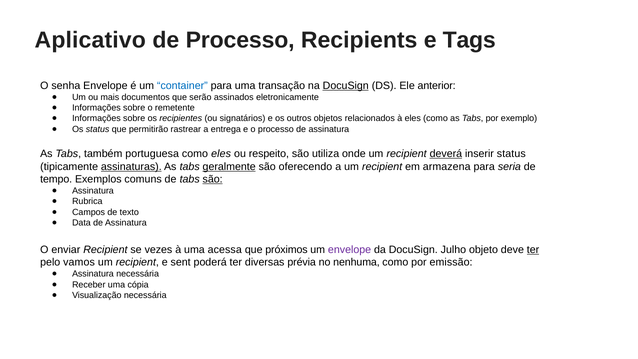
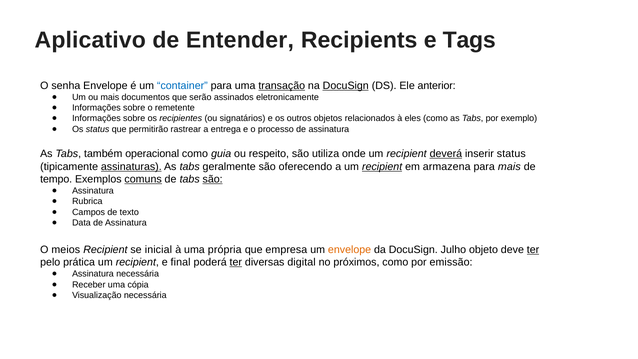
de Processo: Processo -> Entender
transação underline: none -> present
portuguesa: portuguesa -> operacional
como eles: eles -> guia
geralmente underline: present -> none
recipient at (382, 166) underline: none -> present
para seria: seria -> mais
comuns underline: none -> present
enviar: enviar -> meios
vezes: vezes -> inicial
acessa: acessa -> própria
próximos: próximos -> empresa
envelope at (350, 250) colour: purple -> orange
vamos: vamos -> prática
sent: sent -> final
ter at (236, 262) underline: none -> present
prévia: prévia -> digital
nenhuma: nenhuma -> próximos
